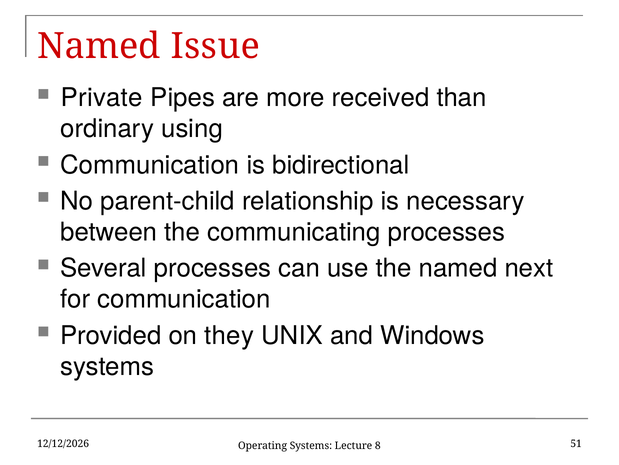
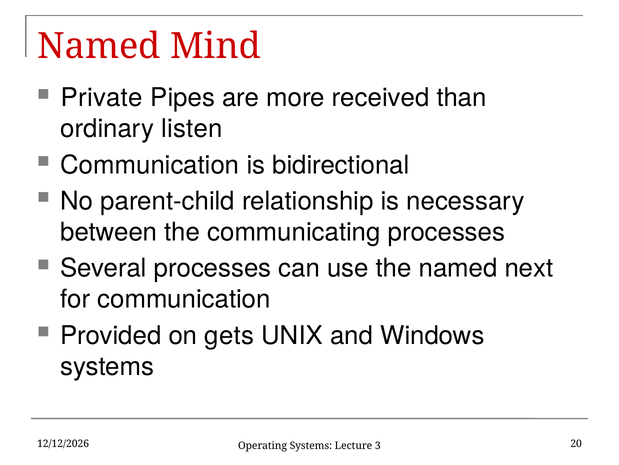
Issue: Issue -> Mind
using: using -> listen
they: they -> gets
51: 51 -> 20
8: 8 -> 3
